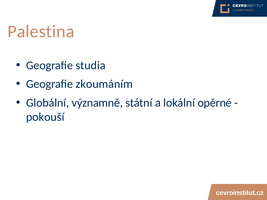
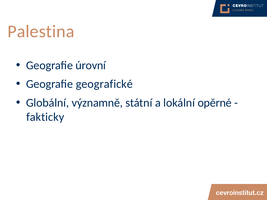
studia: studia -> úrovní
zkoumáním: zkoumáním -> geografické
pokouší: pokouší -> fakticky
